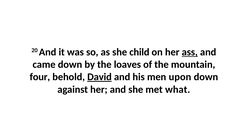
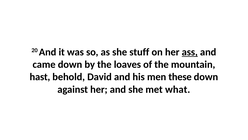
child: child -> stuff
four: four -> hast
David underline: present -> none
upon: upon -> these
